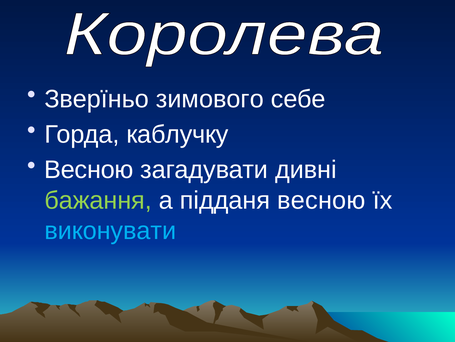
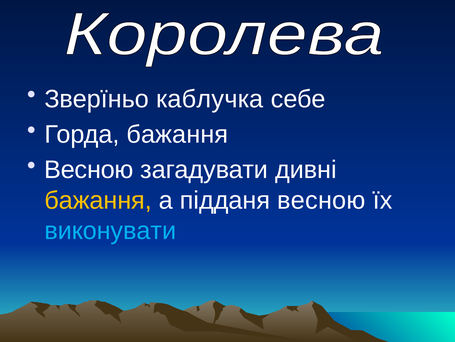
зимового: зимового -> каблучка
Горда каблучку: каблучку -> бажання
бажання at (98, 200) colour: light green -> yellow
